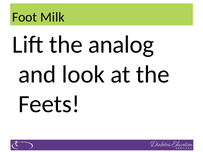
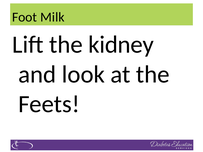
analog: analog -> kidney
